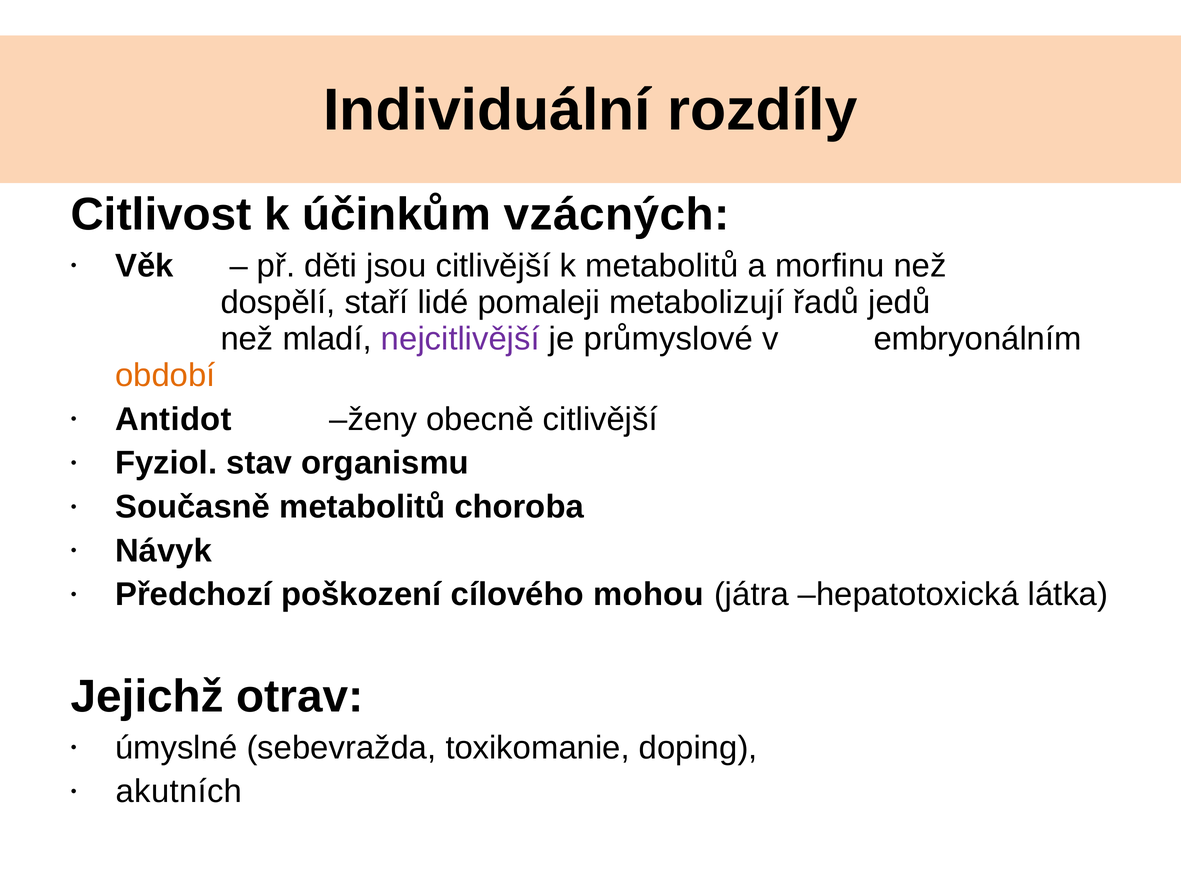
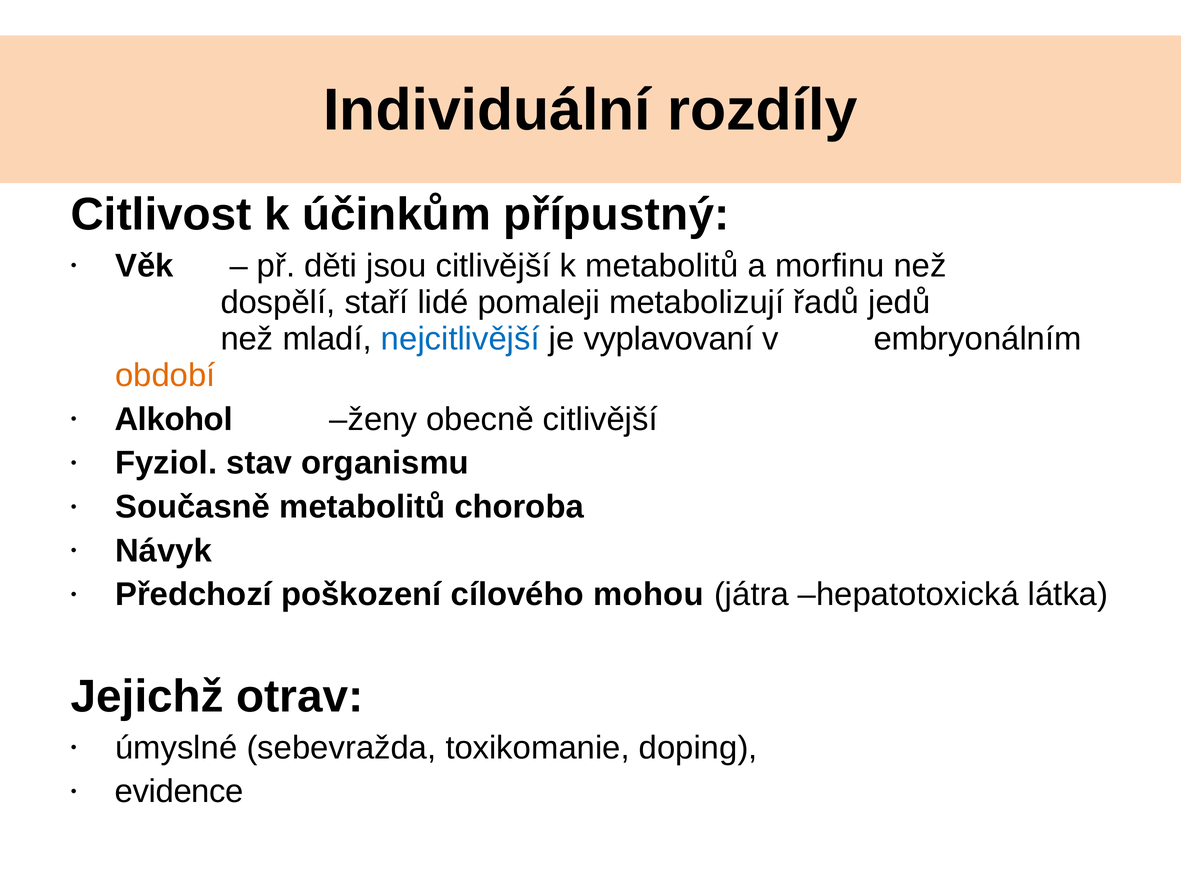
vzácných: vzácných -> přípustný
nejcitlivější colour: purple -> blue
průmyslové: průmyslové -> vyplavovaní
Antidot: Antidot -> Alkohol
akutních: akutních -> evidence
